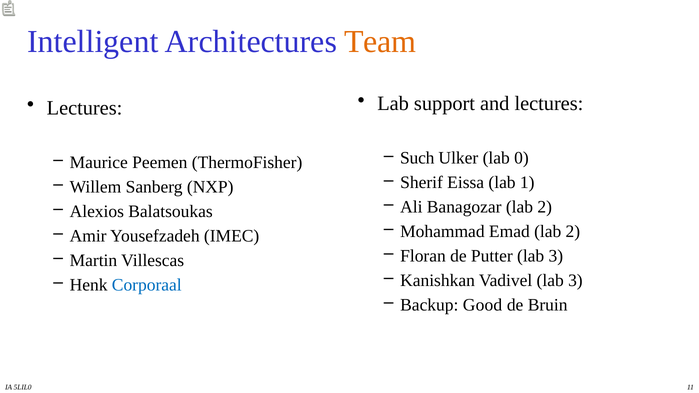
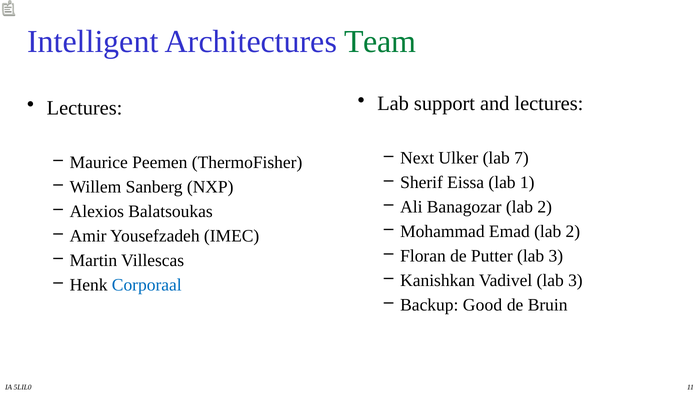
Team colour: orange -> green
Such: Such -> Next
0: 0 -> 7
